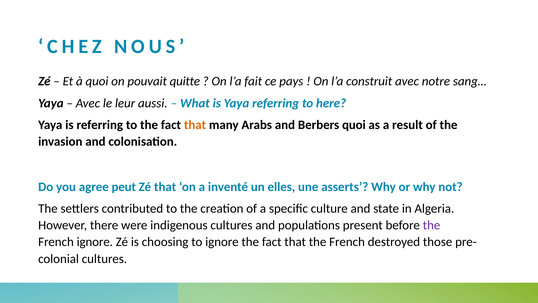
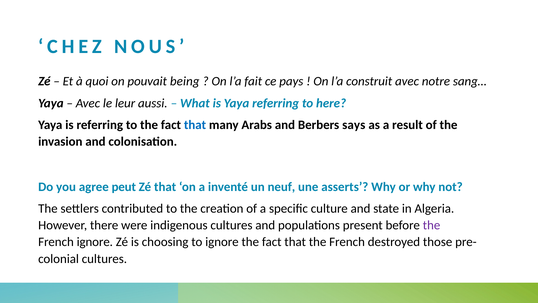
quitte: quitte -> being
that at (195, 125) colour: orange -> blue
Berbers quoi: quoi -> says
elles: elles -> neuf
